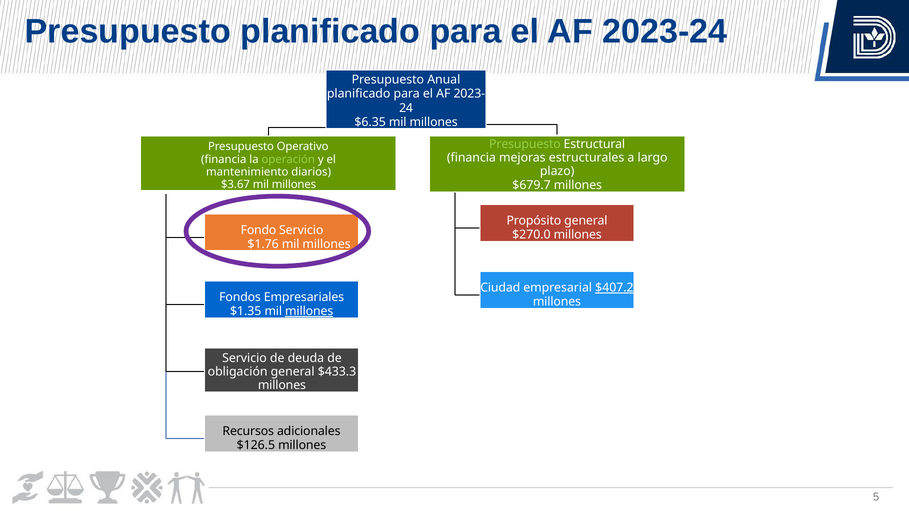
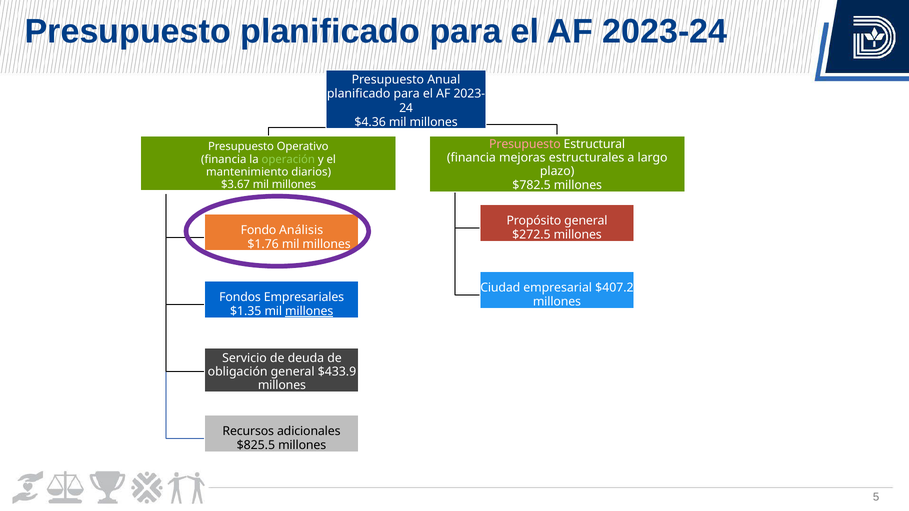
$6.35: $6.35 -> $4.36
Presupuesto at (525, 144) colour: light green -> pink
$679.7: $679.7 -> $782.5
Fondo Servicio: Servicio -> Análisis
$270.0: $270.0 -> $272.5
$407.2 underline: present -> none
$433.3: $433.3 -> $433.9
$126.5: $126.5 -> $825.5
